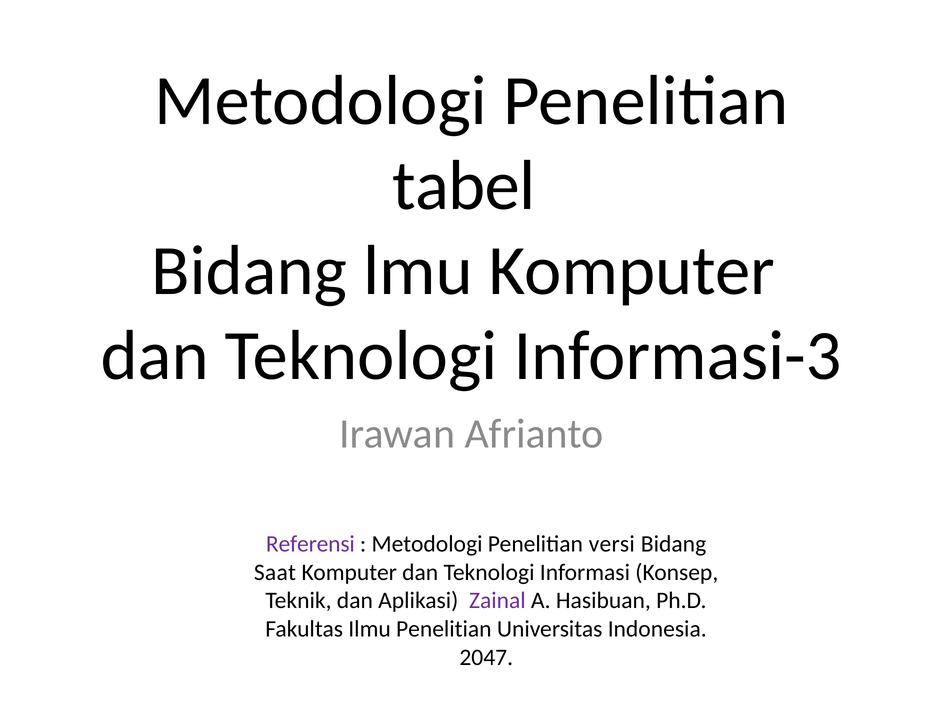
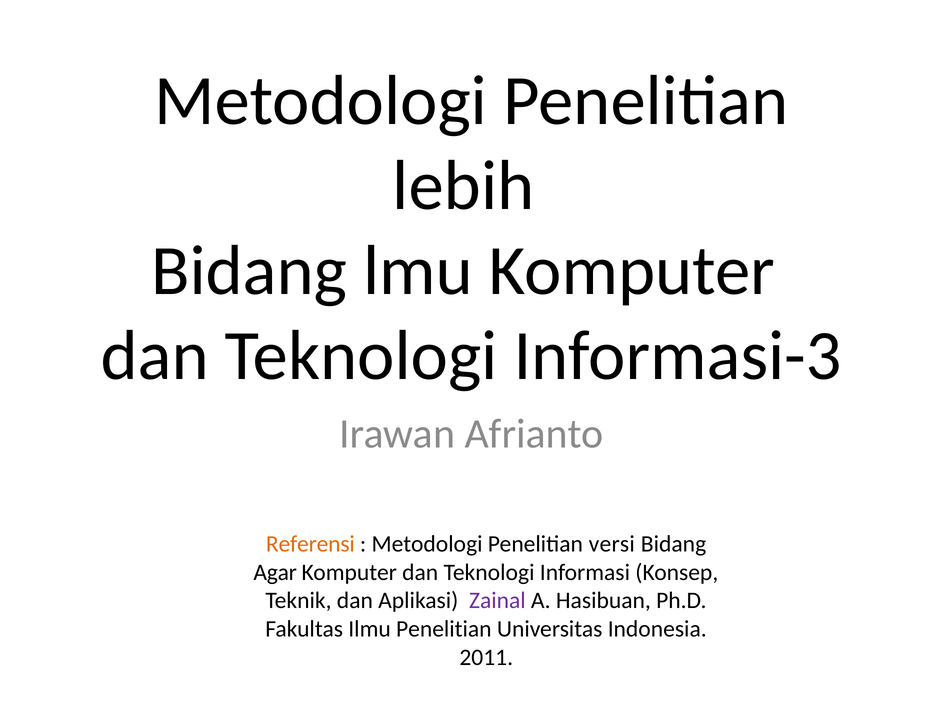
tabel: tabel -> lebih
Referensi colour: purple -> orange
Saat: Saat -> Agar
2047: 2047 -> 2011
